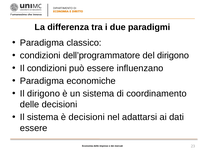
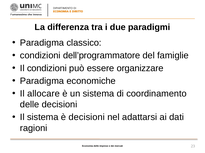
del dirigono: dirigono -> famiglie
influenzano: influenzano -> organizzare
Il dirigono: dirigono -> allocare
essere at (34, 129): essere -> ragioni
